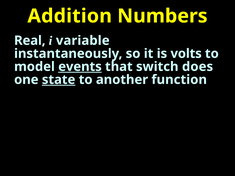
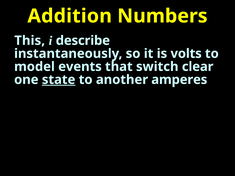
Real: Real -> This
variable: variable -> describe
events underline: present -> none
does: does -> clear
function: function -> amperes
